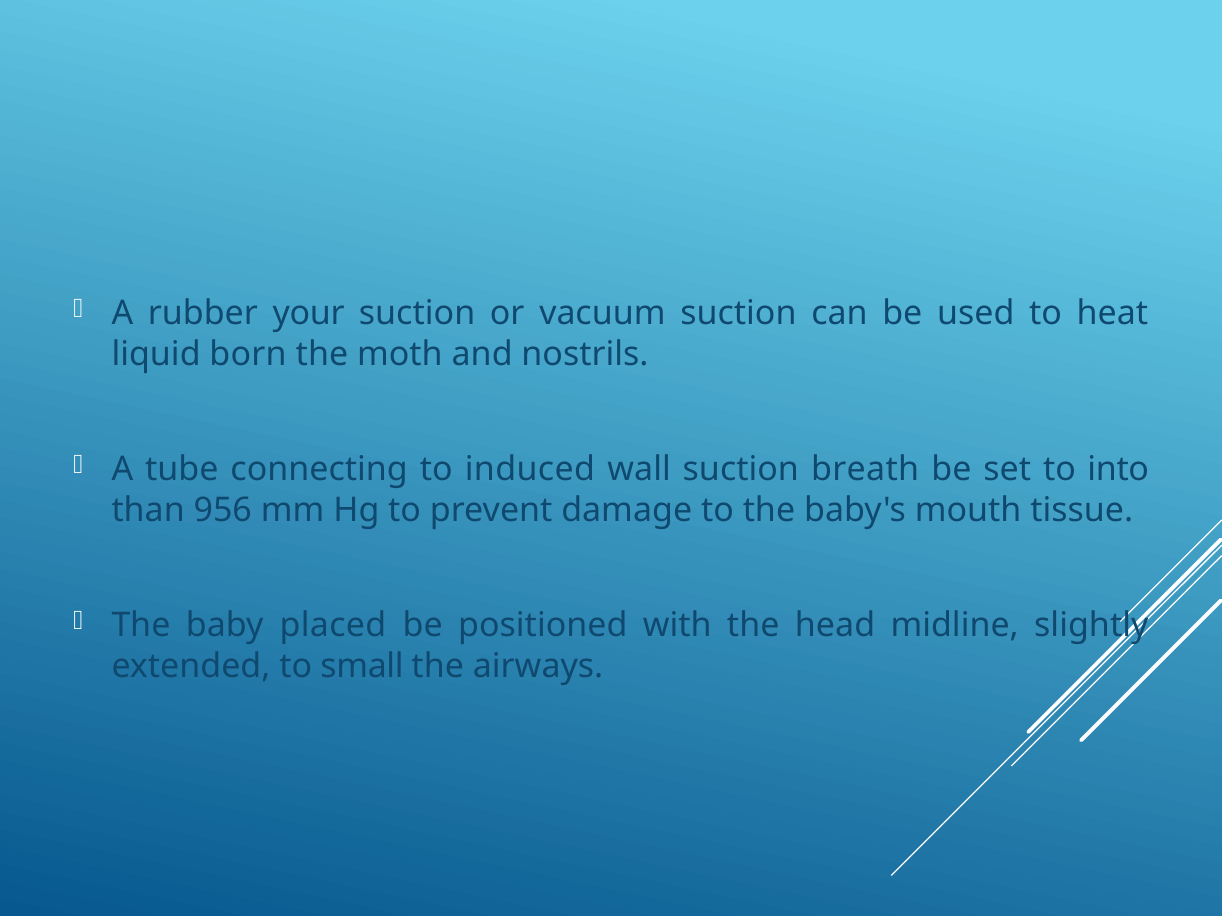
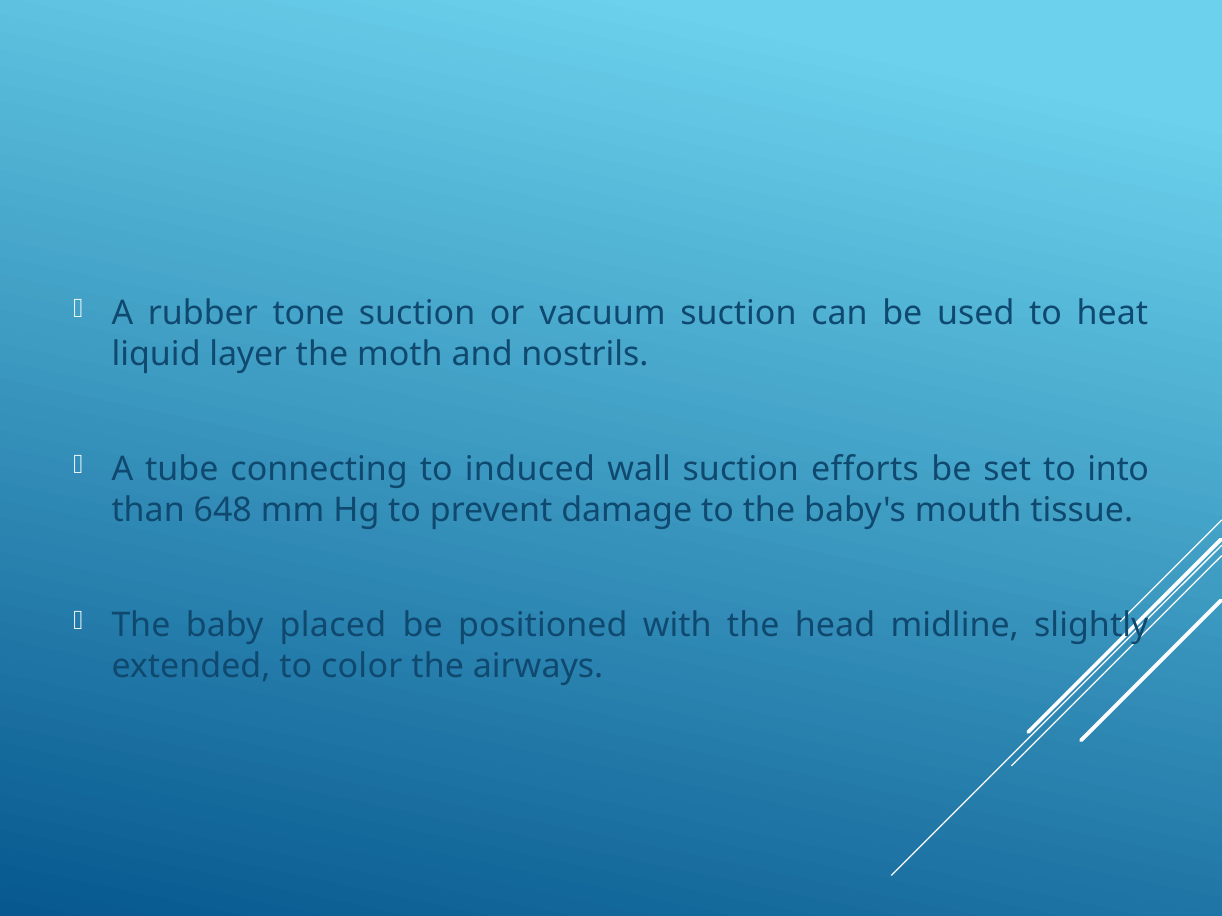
your: your -> tone
born: born -> layer
breath: breath -> efforts
956: 956 -> 648
small: small -> color
